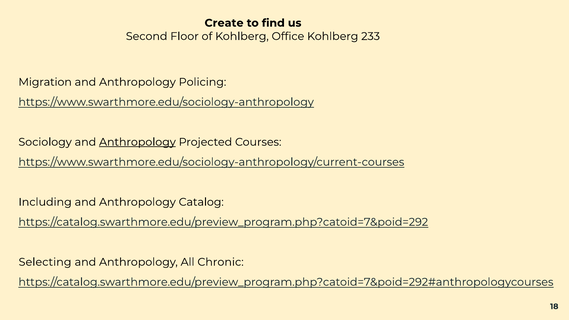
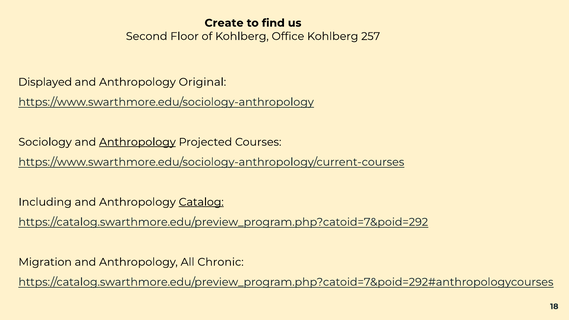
233: 233 -> 257
Migration: Migration -> Displayed
Policing: Policing -> Original
Catalog underline: none -> present
Selecting: Selecting -> Migration
